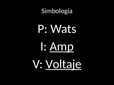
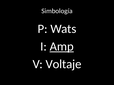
Voltaje underline: present -> none
